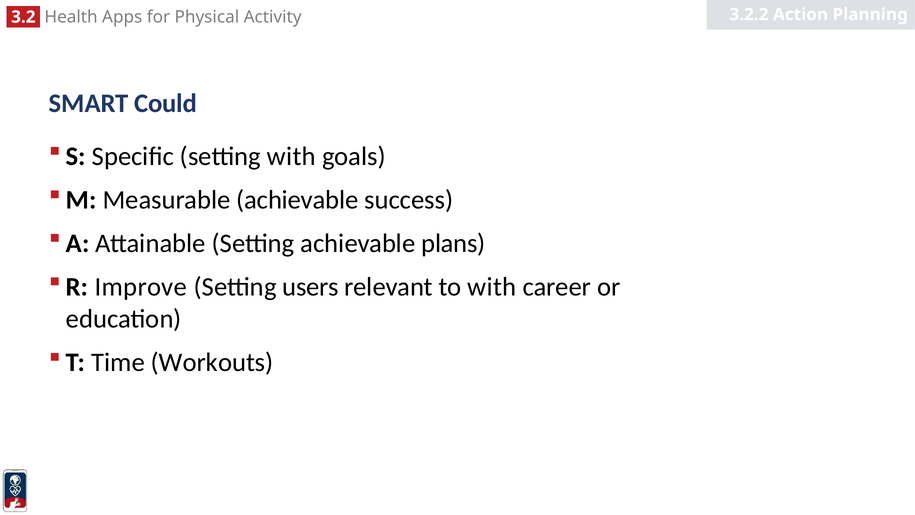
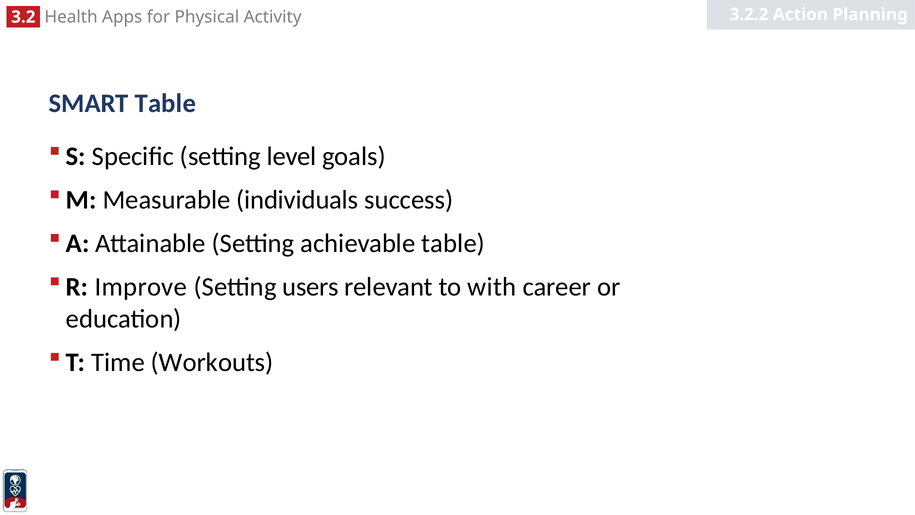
SMART Could: Could -> Table
setting with: with -> level
Measurable achievable: achievable -> individuals
achievable plans: plans -> table
